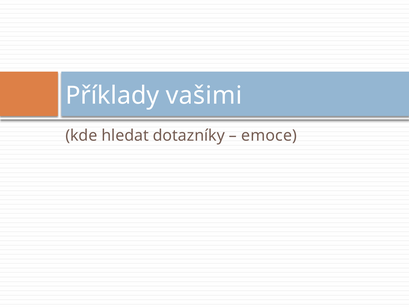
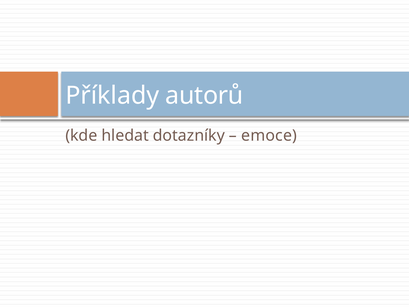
vašimi: vašimi -> autorů
